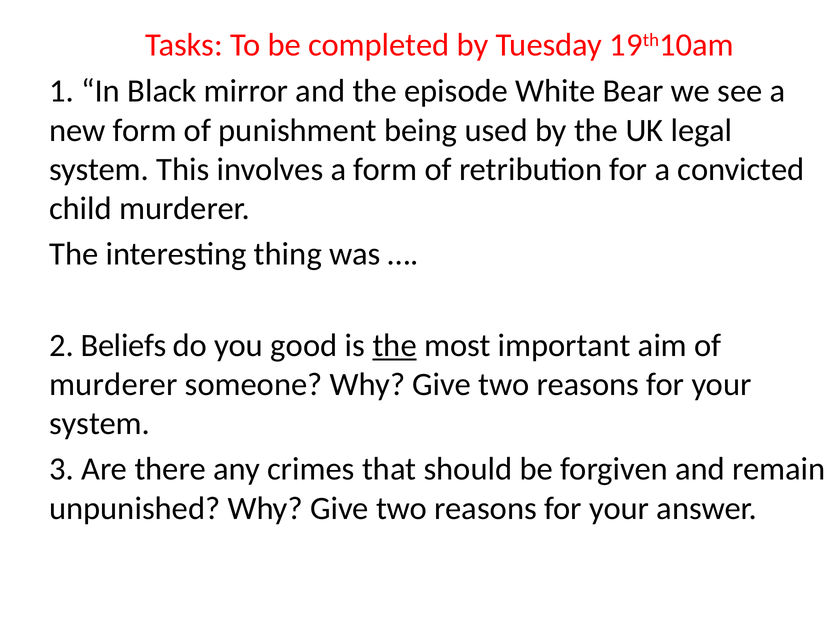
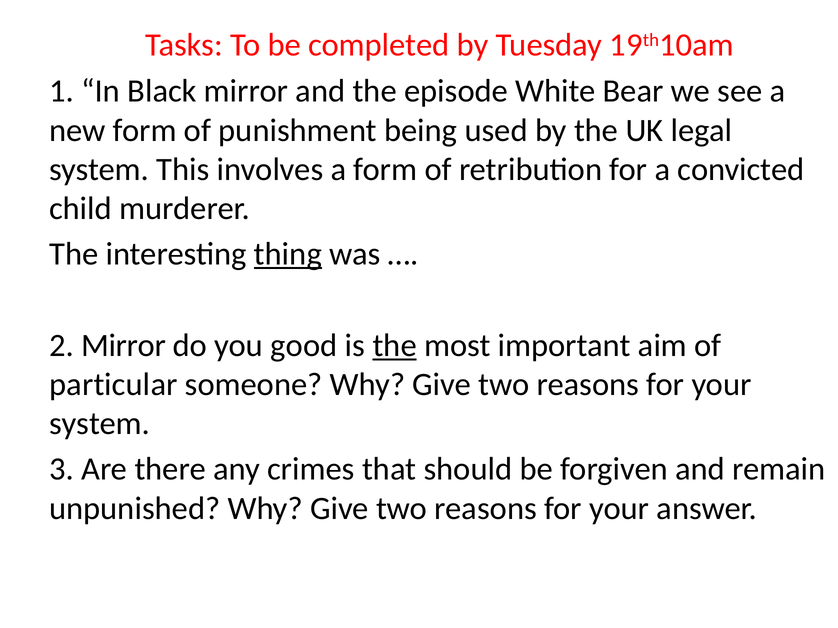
thing underline: none -> present
2 Beliefs: Beliefs -> Mirror
murderer at (113, 385): murderer -> particular
